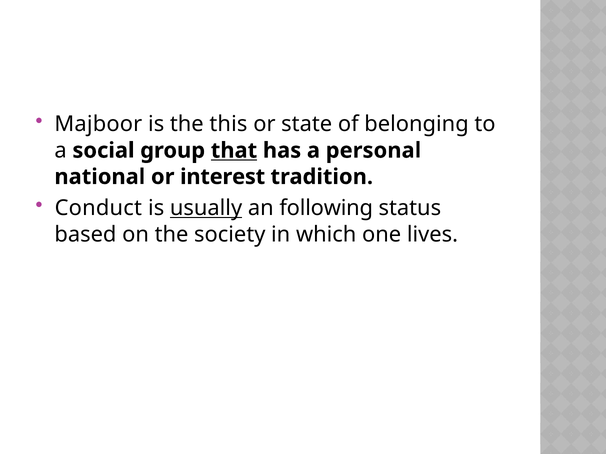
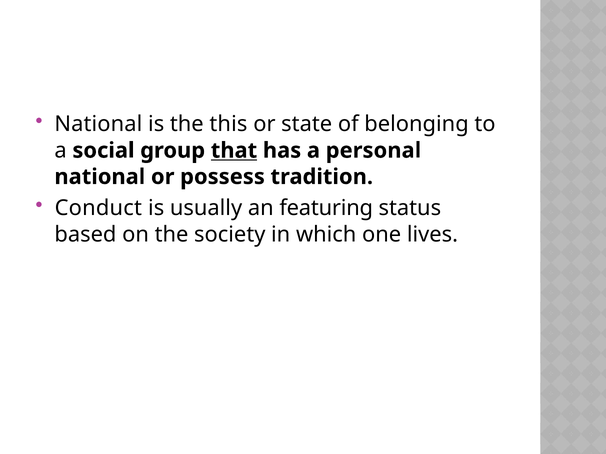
Majboor at (98, 124): Majboor -> National
interest: interest -> possess
usually underline: present -> none
following: following -> featuring
